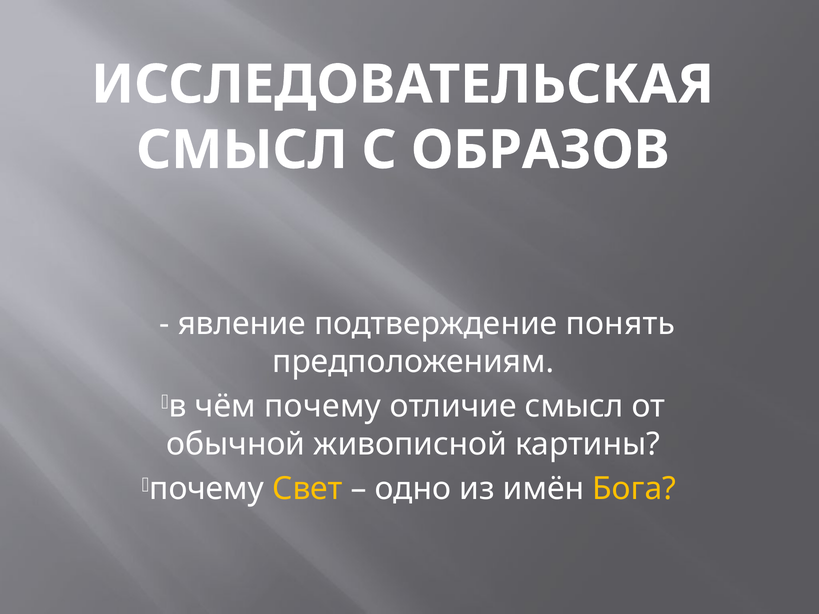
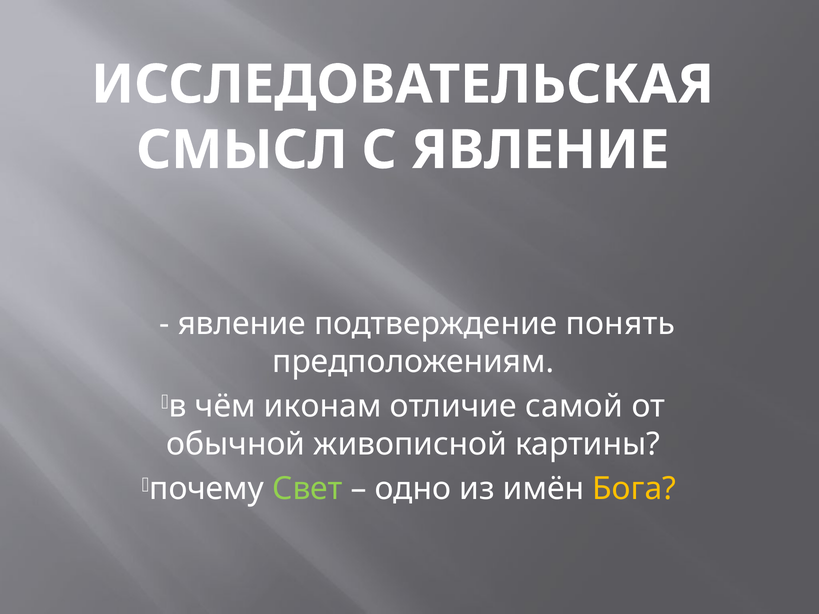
С ОБРАЗОВ: ОБРАЗОВ -> ЯВЛЕНИЕ
чём почему: почему -> иконам
отличие смысл: смысл -> самой
Свет colour: yellow -> light green
